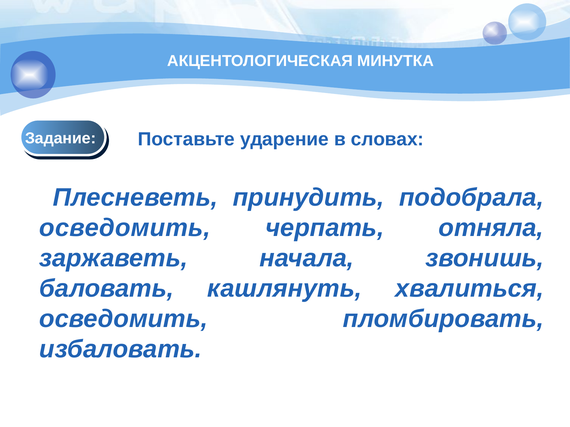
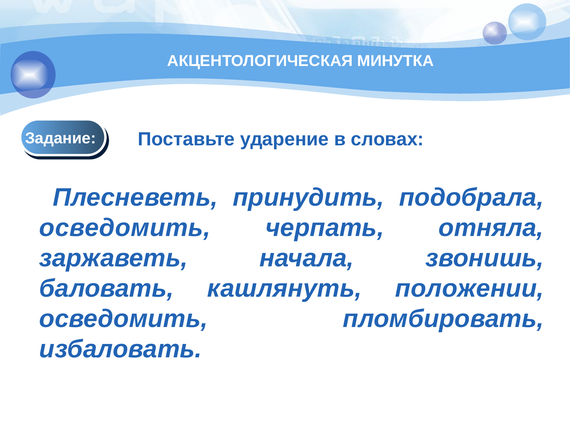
хвалиться: хвалиться -> положении
